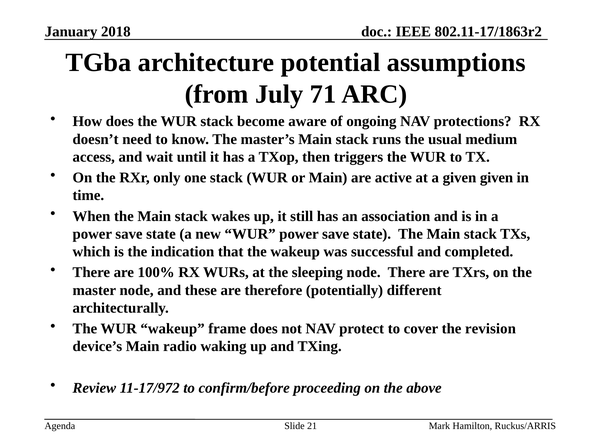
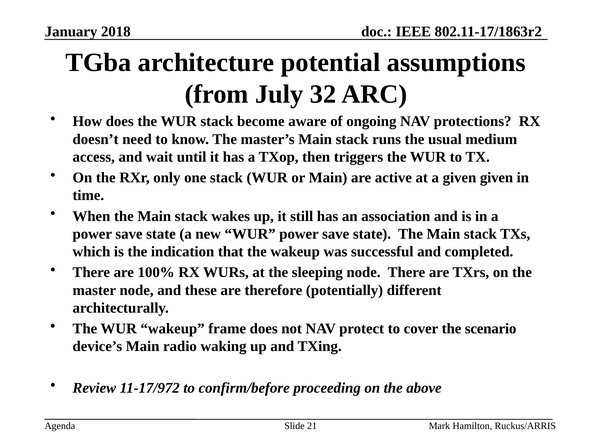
71: 71 -> 32
revision: revision -> scenario
